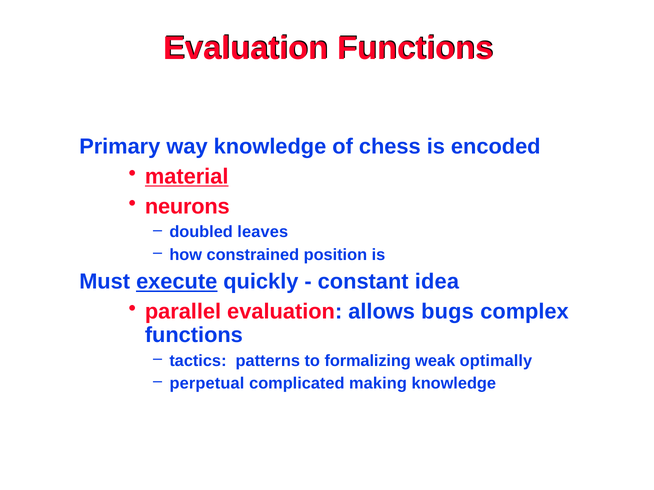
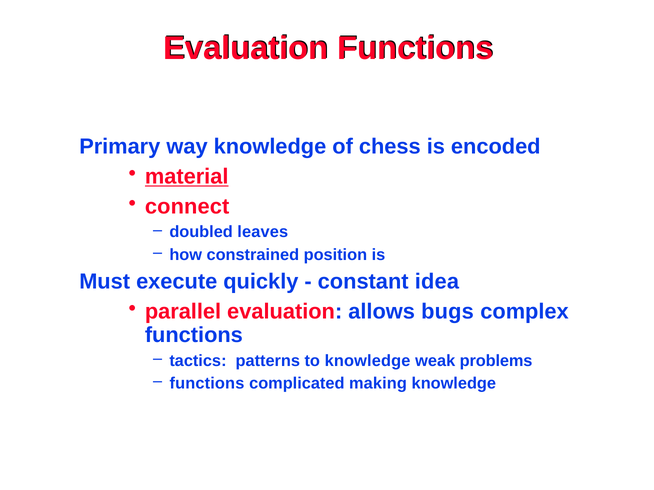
neurons: neurons -> connect
execute underline: present -> none
to formalizing: formalizing -> knowledge
optimally: optimally -> problems
perpetual at (207, 384): perpetual -> functions
